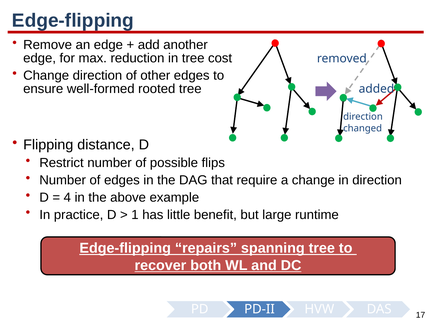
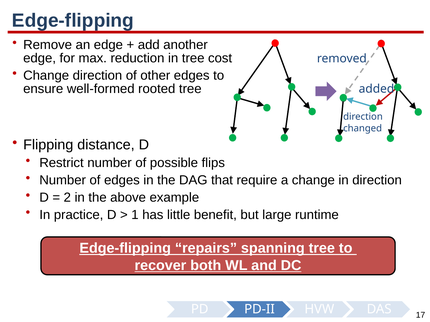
4: 4 -> 2
